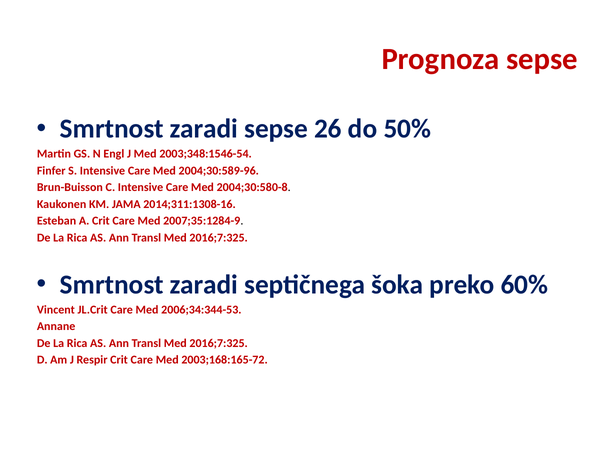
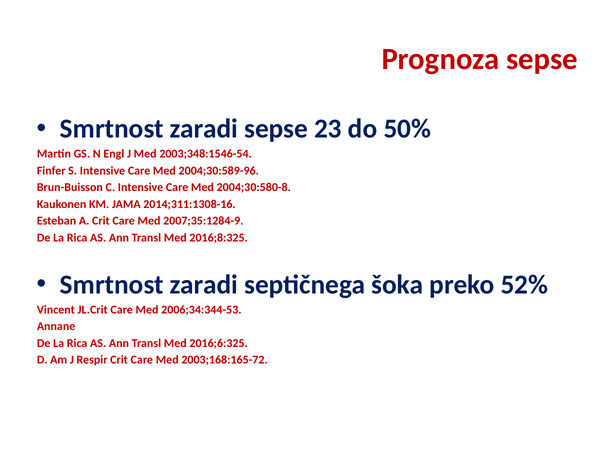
26: 26 -> 23
2016;7:325 at (219, 238): 2016;7:325 -> 2016;8:325
60%: 60% -> 52%
2016;7:325 at (219, 343): 2016;7:325 -> 2016;6:325
